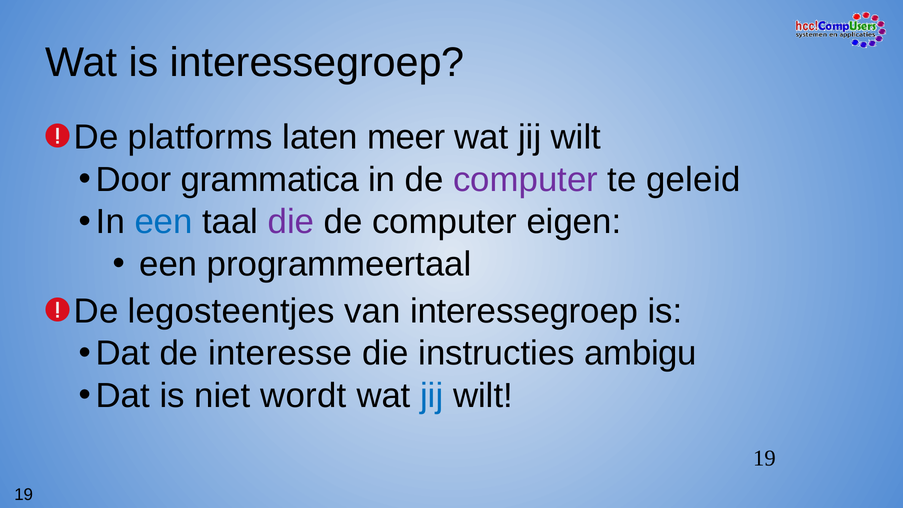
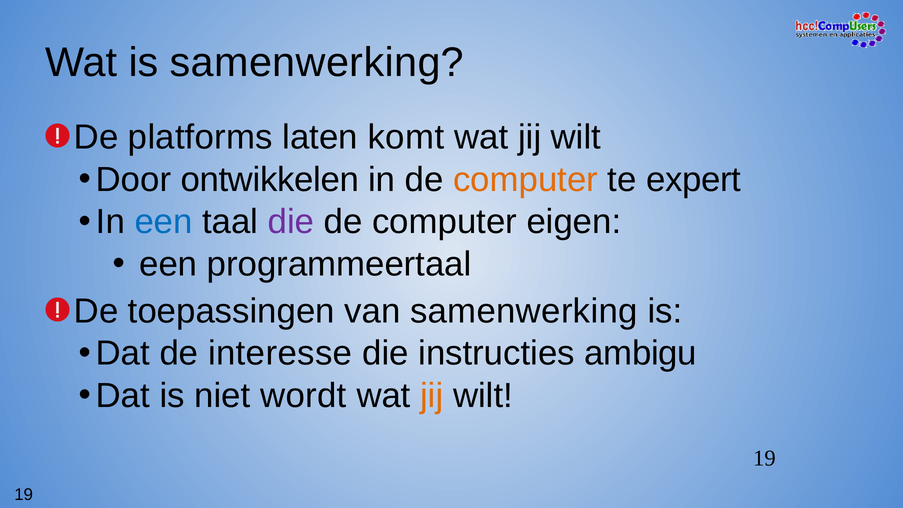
is interessegroep: interessegroep -> samenwerking
meer: meer -> komt
grammatica: grammatica -> ontwikkelen
computer at (525, 180) colour: purple -> orange
geleid: geleid -> expert
legosteentjes: legosteentjes -> toepassingen
van interessegroep: interessegroep -> samenwerking
jij at (432, 396) colour: blue -> orange
